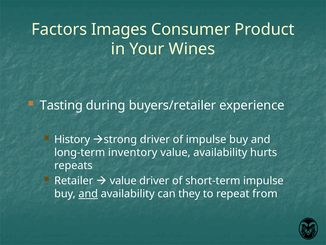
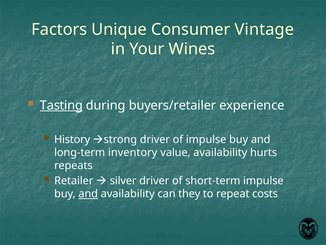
Images: Images -> Unique
Product: Product -> Vintage
Tasting underline: none -> present
value at (123, 180): value -> silver
from: from -> costs
